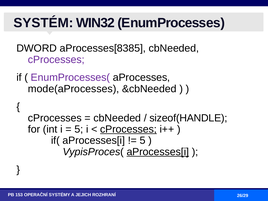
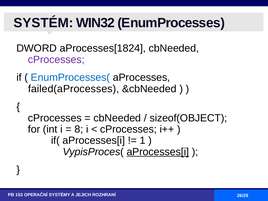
aProcesses[8385: aProcesses[8385 -> aProcesses[1824
EnumProcesses( colour: purple -> blue
mode(aProcesses: mode(aProcesses -> failed(aProcesses
sizeof(HANDLE: sizeof(HANDLE -> sizeof(OBJECT
5 at (79, 129): 5 -> 8
cProcesses at (128, 129) underline: present -> none
5 at (143, 141): 5 -> 1
